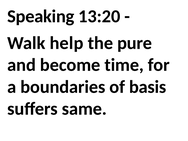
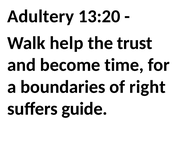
Speaking: Speaking -> Adultery
pure: pure -> trust
basis: basis -> right
same: same -> guide
